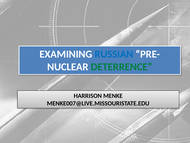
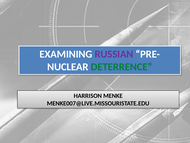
RUSSIAN colour: blue -> purple
